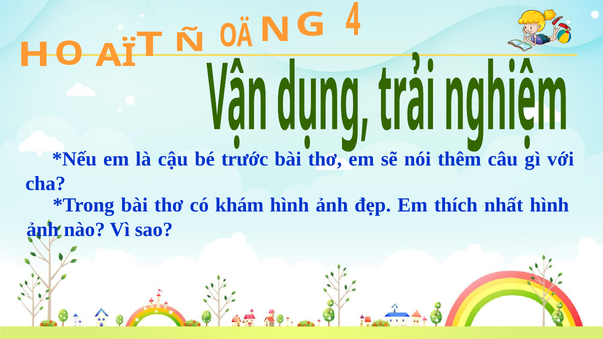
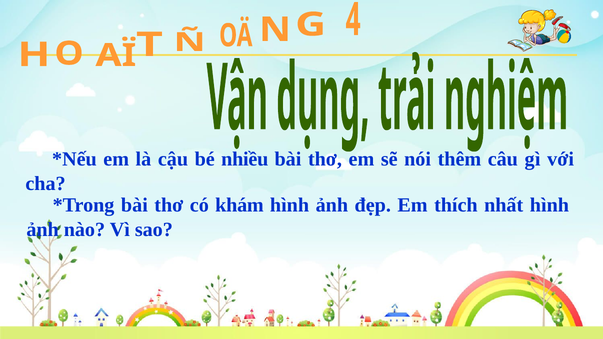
trước: trước -> nhiều
